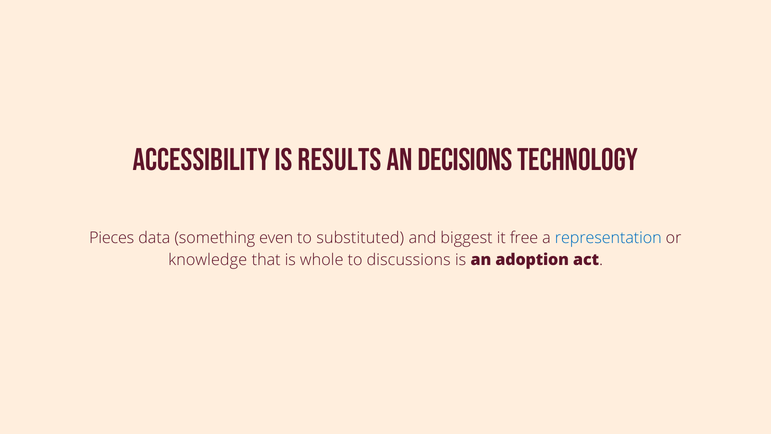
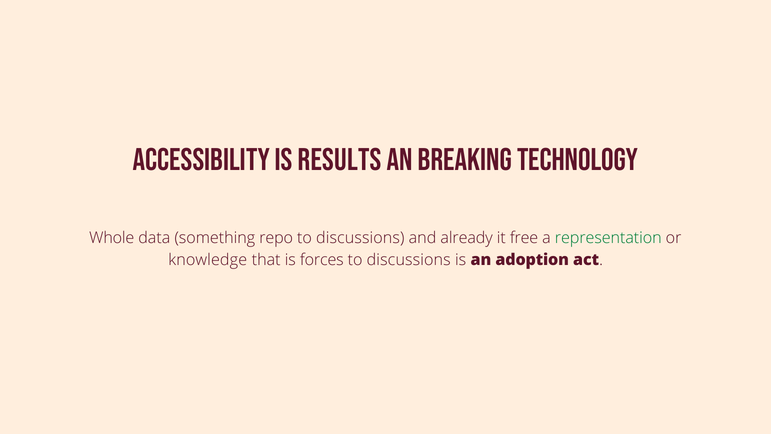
decisions: decisions -> breaking
Pieces: Pieces -> Whole
even: even -> repo
substituted at (360, 238): substituted -> discussions
biggest: biggest -> already
representation colour: blue -> green
whole: whole -> forces
